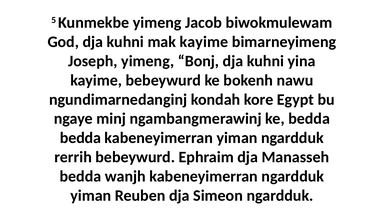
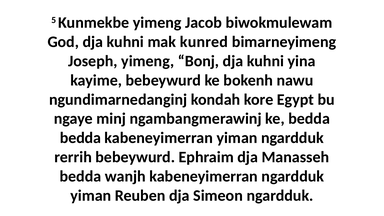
mak kayime: kayime -> kunred
